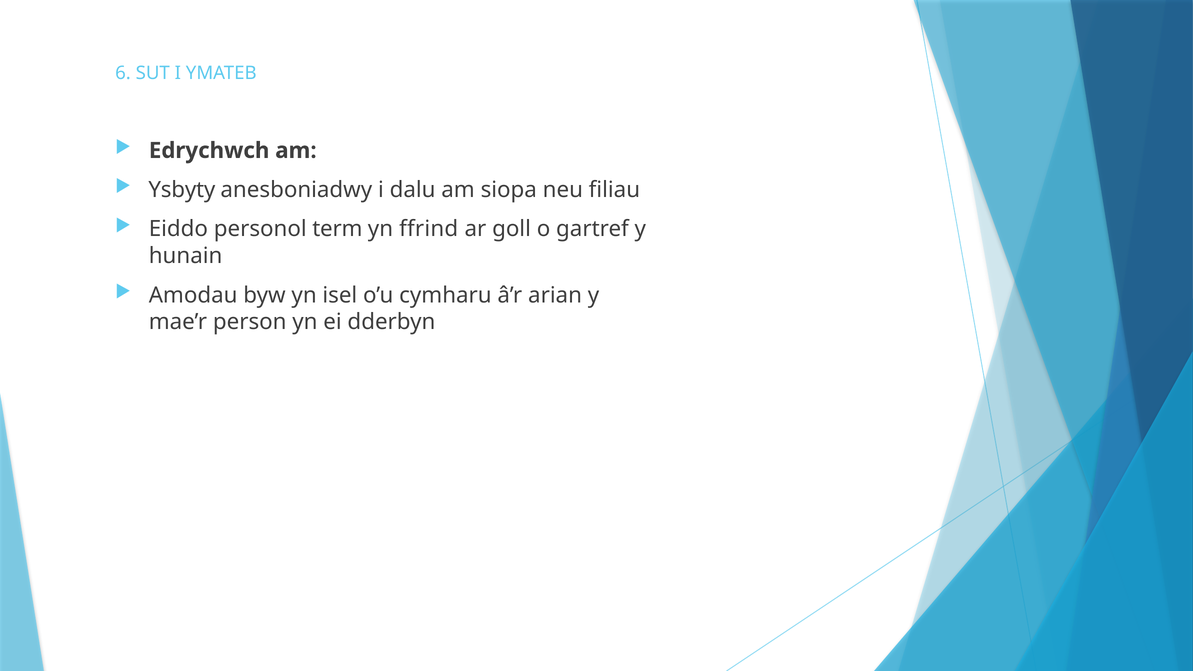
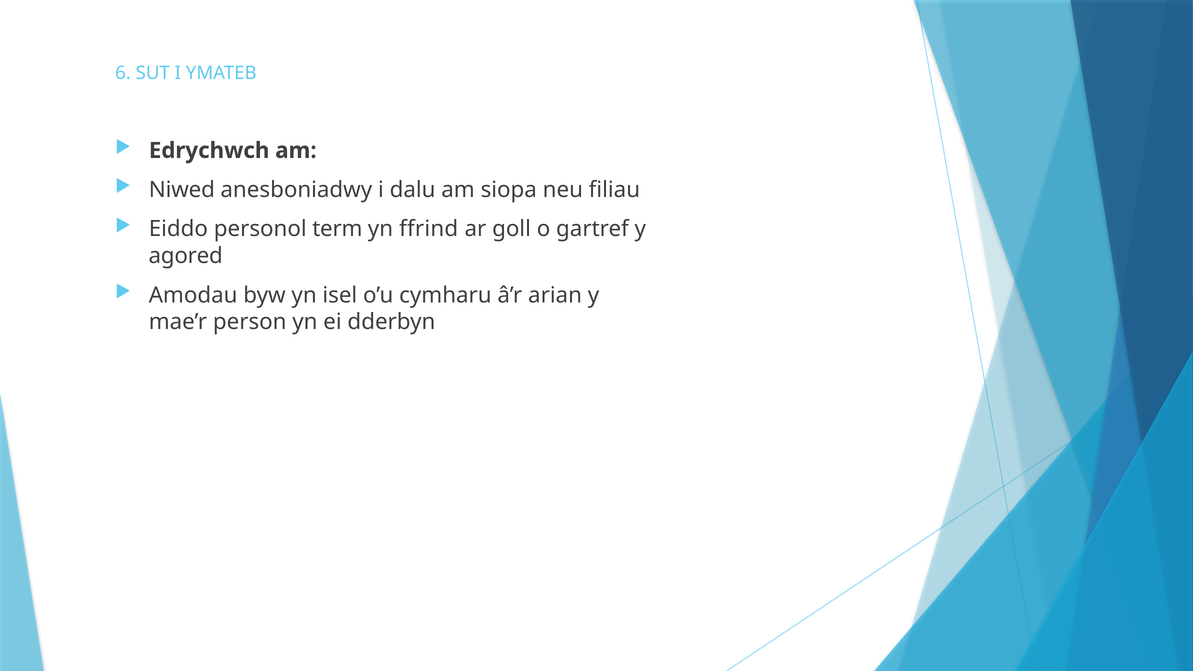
Ysbyty: Ysbyty -> Niwed
hunain: hunain -> agored
